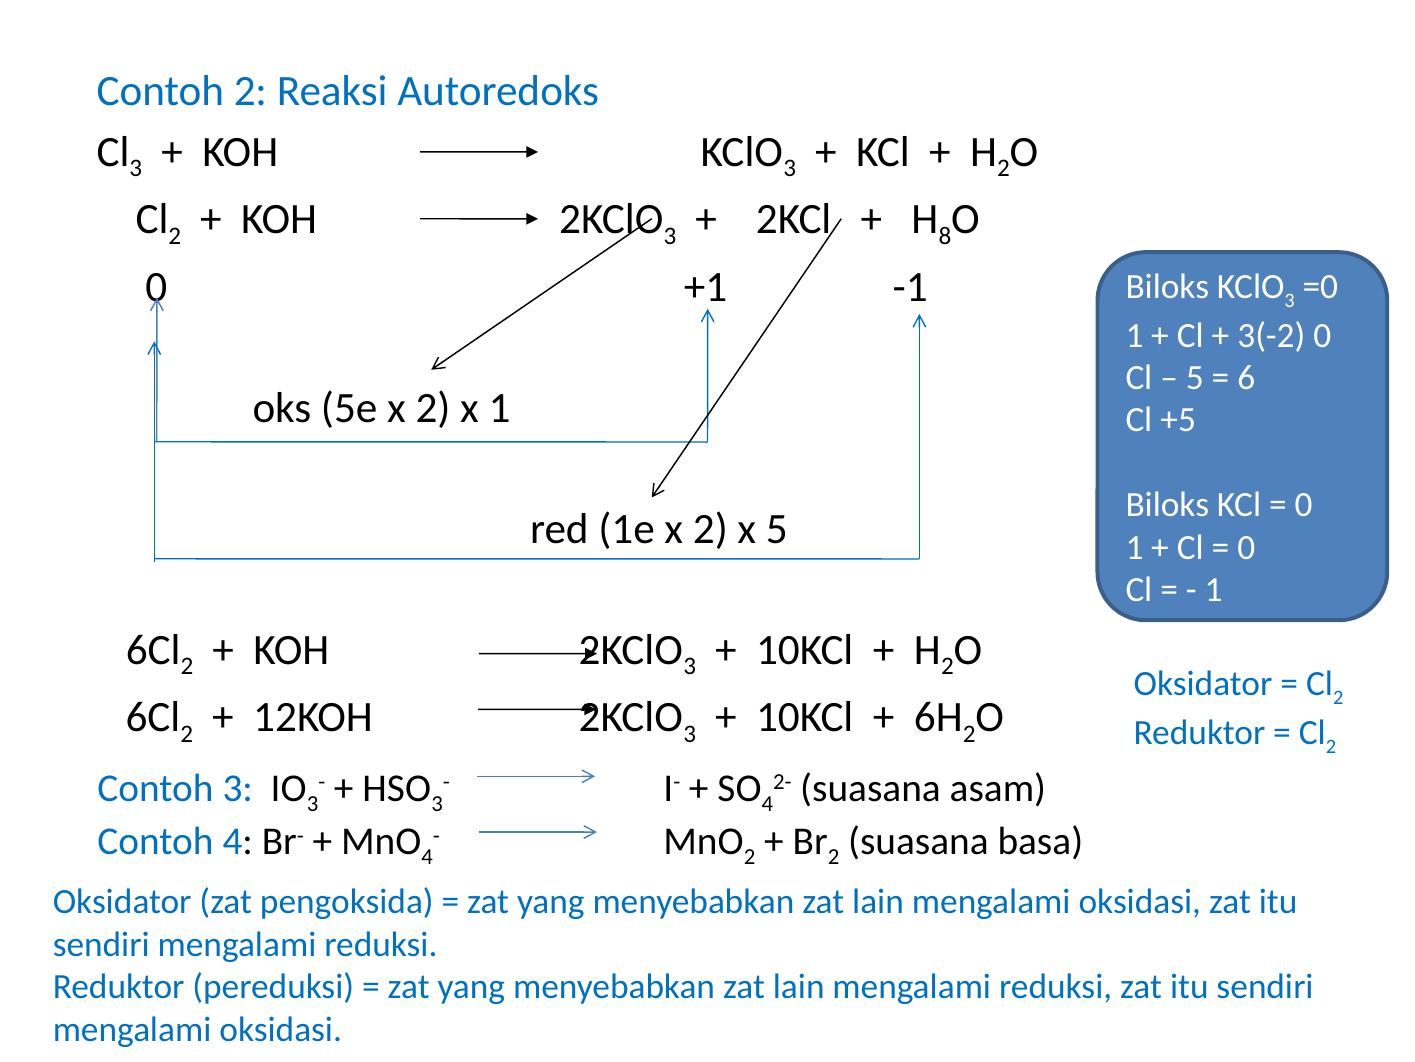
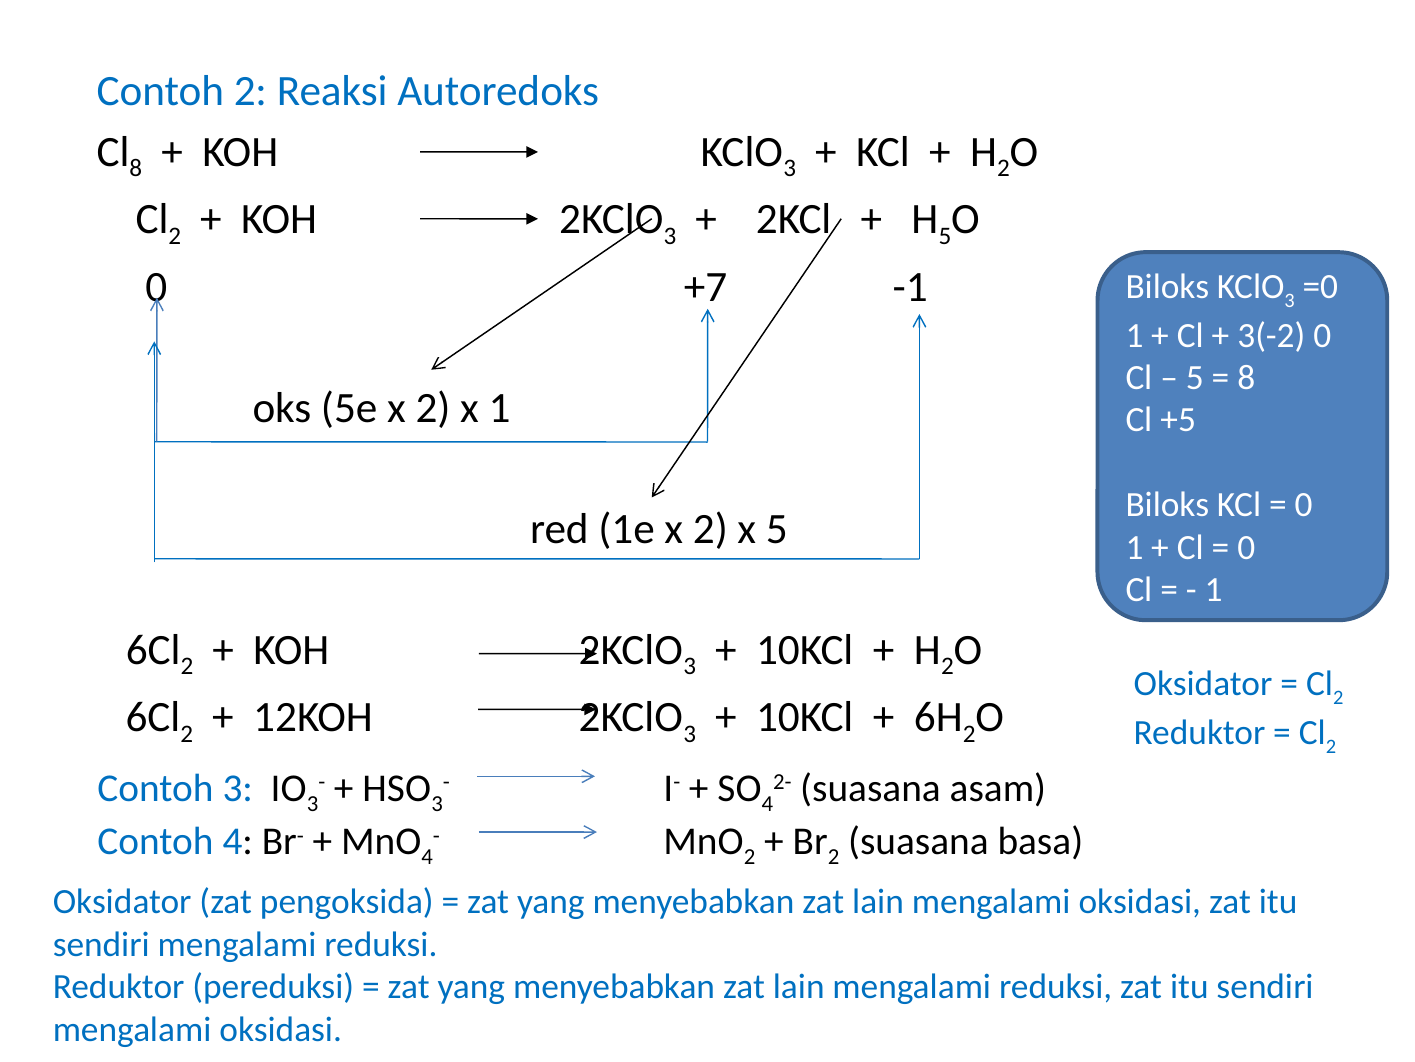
Cl 3: 3 -> 8
8 at (945, 236): 8 -> 5
+1: +1 -> +7
6 at (1246, 378): 6 -> 8
